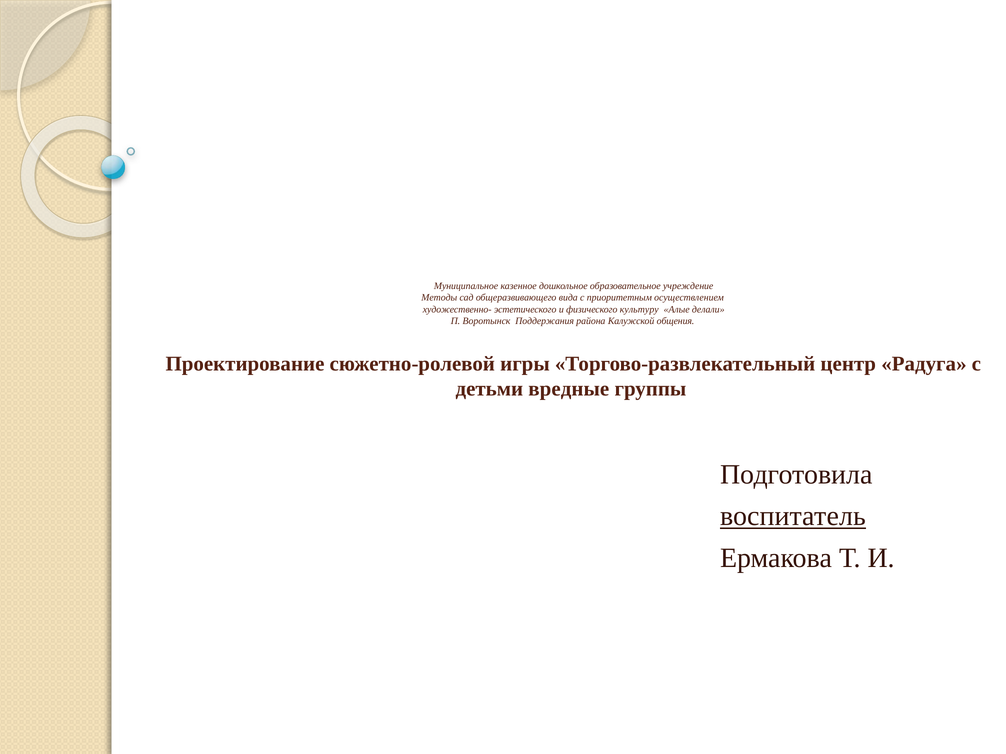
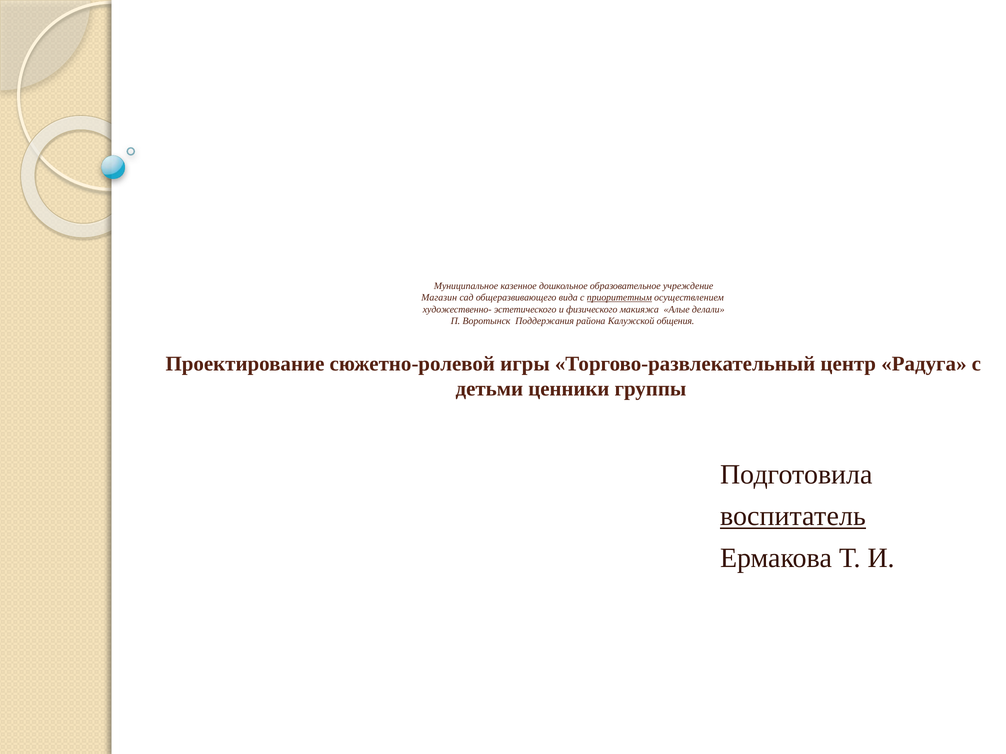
Методы: Методы -> Магазин
приоритетным underline: none -> present
культуру: культуру -> макияжа
вредные: вредные -> ценники
